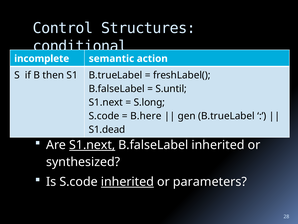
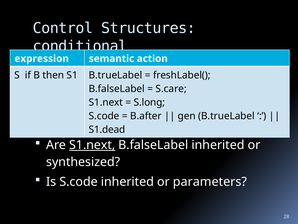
incomplete: incomplete -> expression
S.until: S.until -> S.care
B.here: B.here -> B.after
inherited at (127, 181) underline: present -> none
